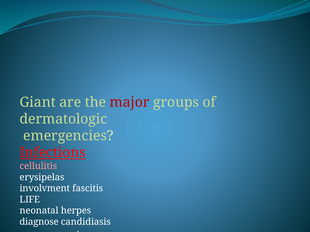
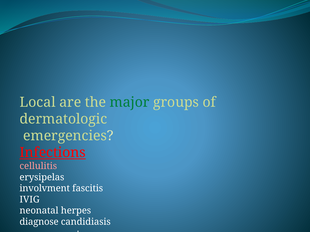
Giant: Giant -> Local
major colour: red -> green
LIFE: LIFE -> IVIG
